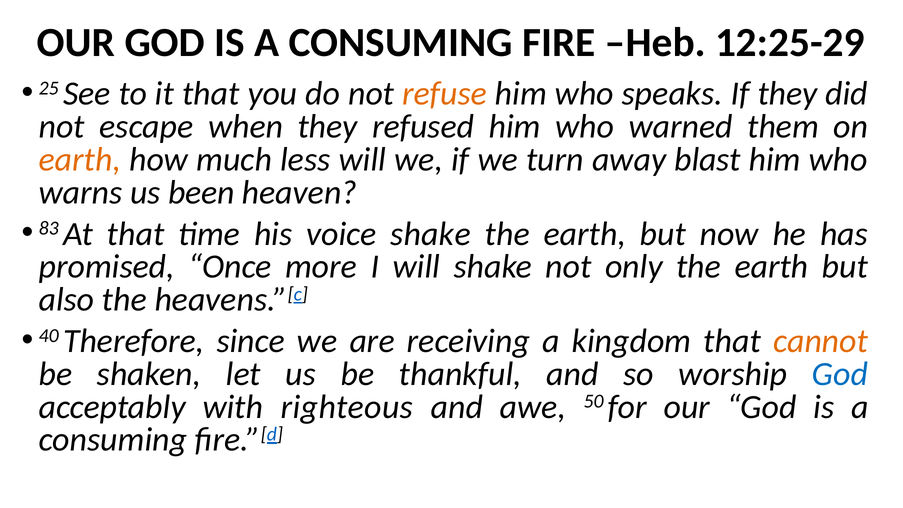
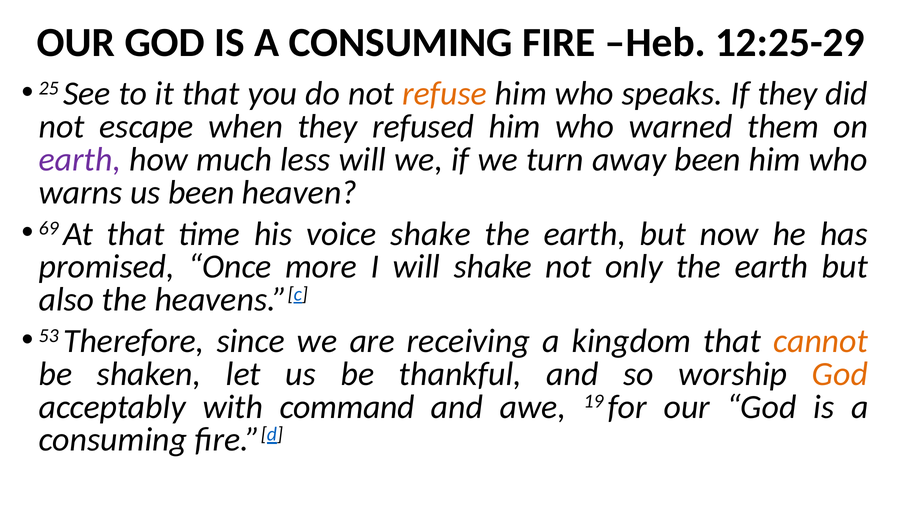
earth at (80, 160) colour: orange -> purple
away blast: blast -> been
83: 83 -> 69
40: 40 -> 53
God at (840, 374) colour: blue -> orange
righteous: righteous -> command
50: 50 -> 19
